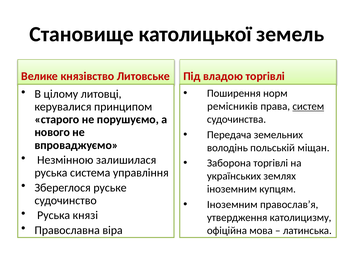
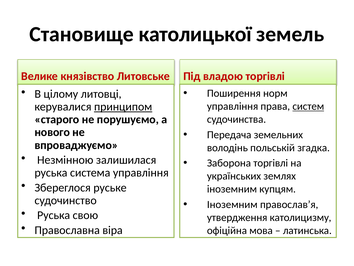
ремісників at (232, 106): ремісників -> управління
принципом underline: none -> present
міщан: міщан -> згадка
князі: князі -> свою
